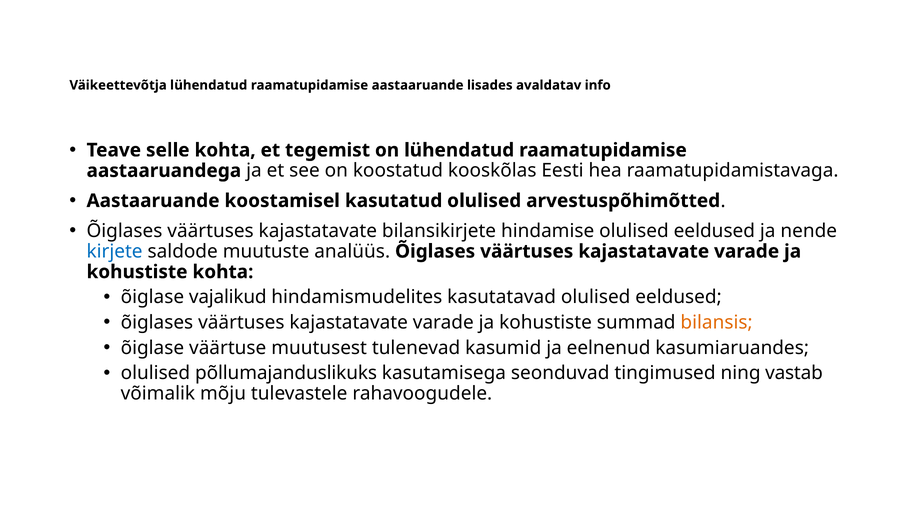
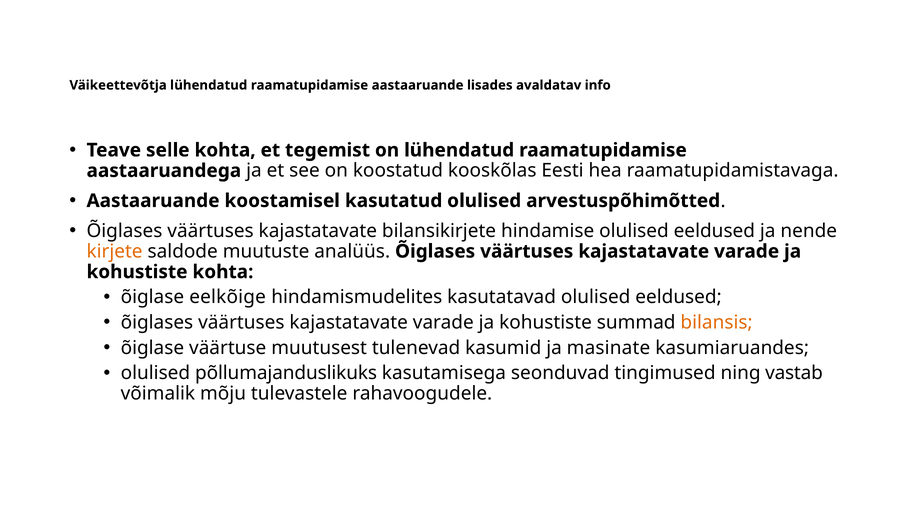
kirjete colour: blue -> orange
vajalikud: vajalikud -> eelkõige
eelnenud: eelnenud -> masinate
